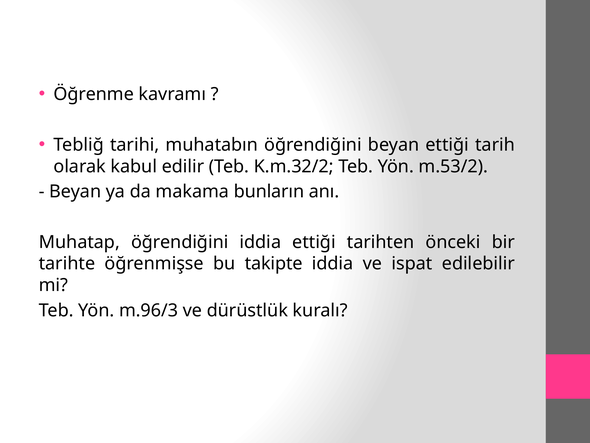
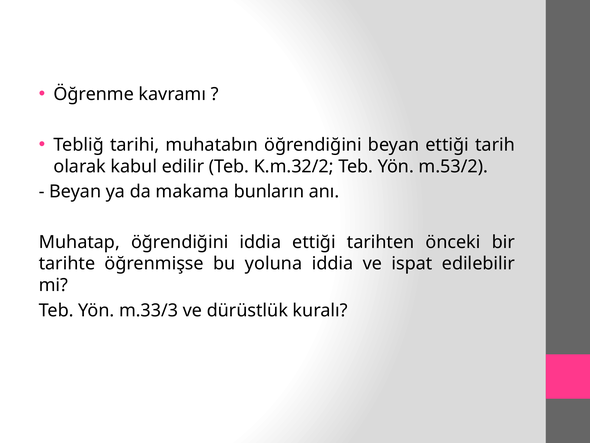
takipte: takipte -> yoluna
m.96/3: m.96/3 -> m.33/3
